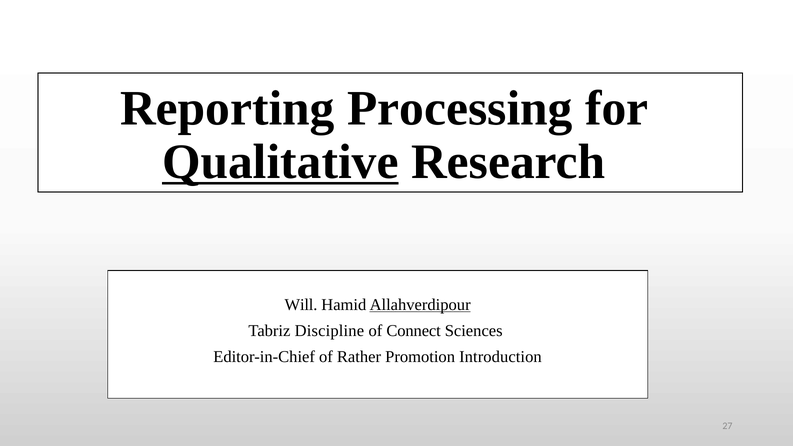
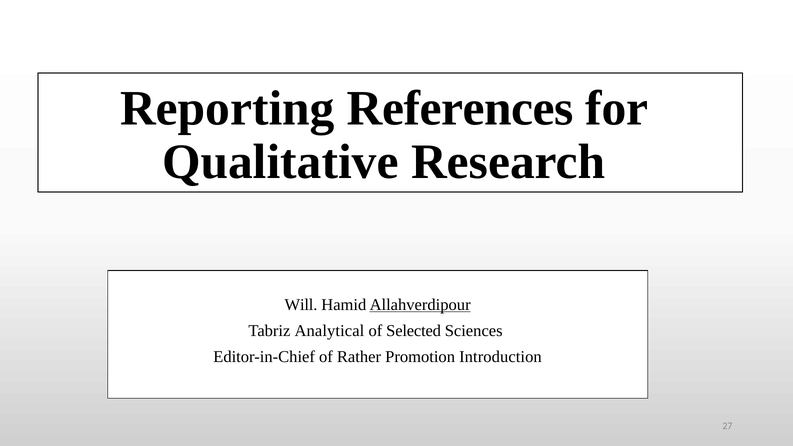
Processing: Processing -> References
Qualitative underline: present -> none
Discipline: Discipline -> Analytical
Connect: Connect -> Selected
